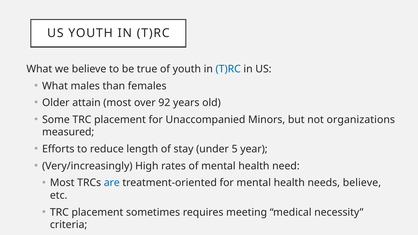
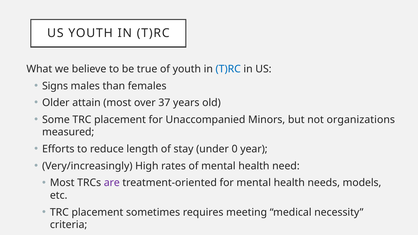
What at (55, 86): What -> Signs
92: 92 -> 37
5: 5 -> 0
are colour: blue -> purple
needs believe: believe -> models
